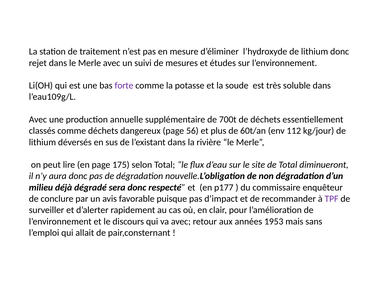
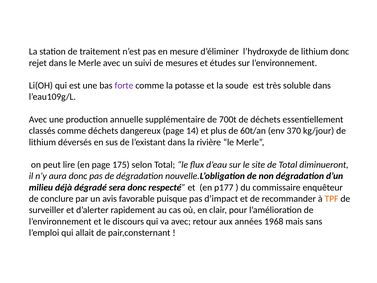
56: 56 -> 14
112: 112 -> 370
TPF colour: purple -> orange
1953: 1953 -> 1968
